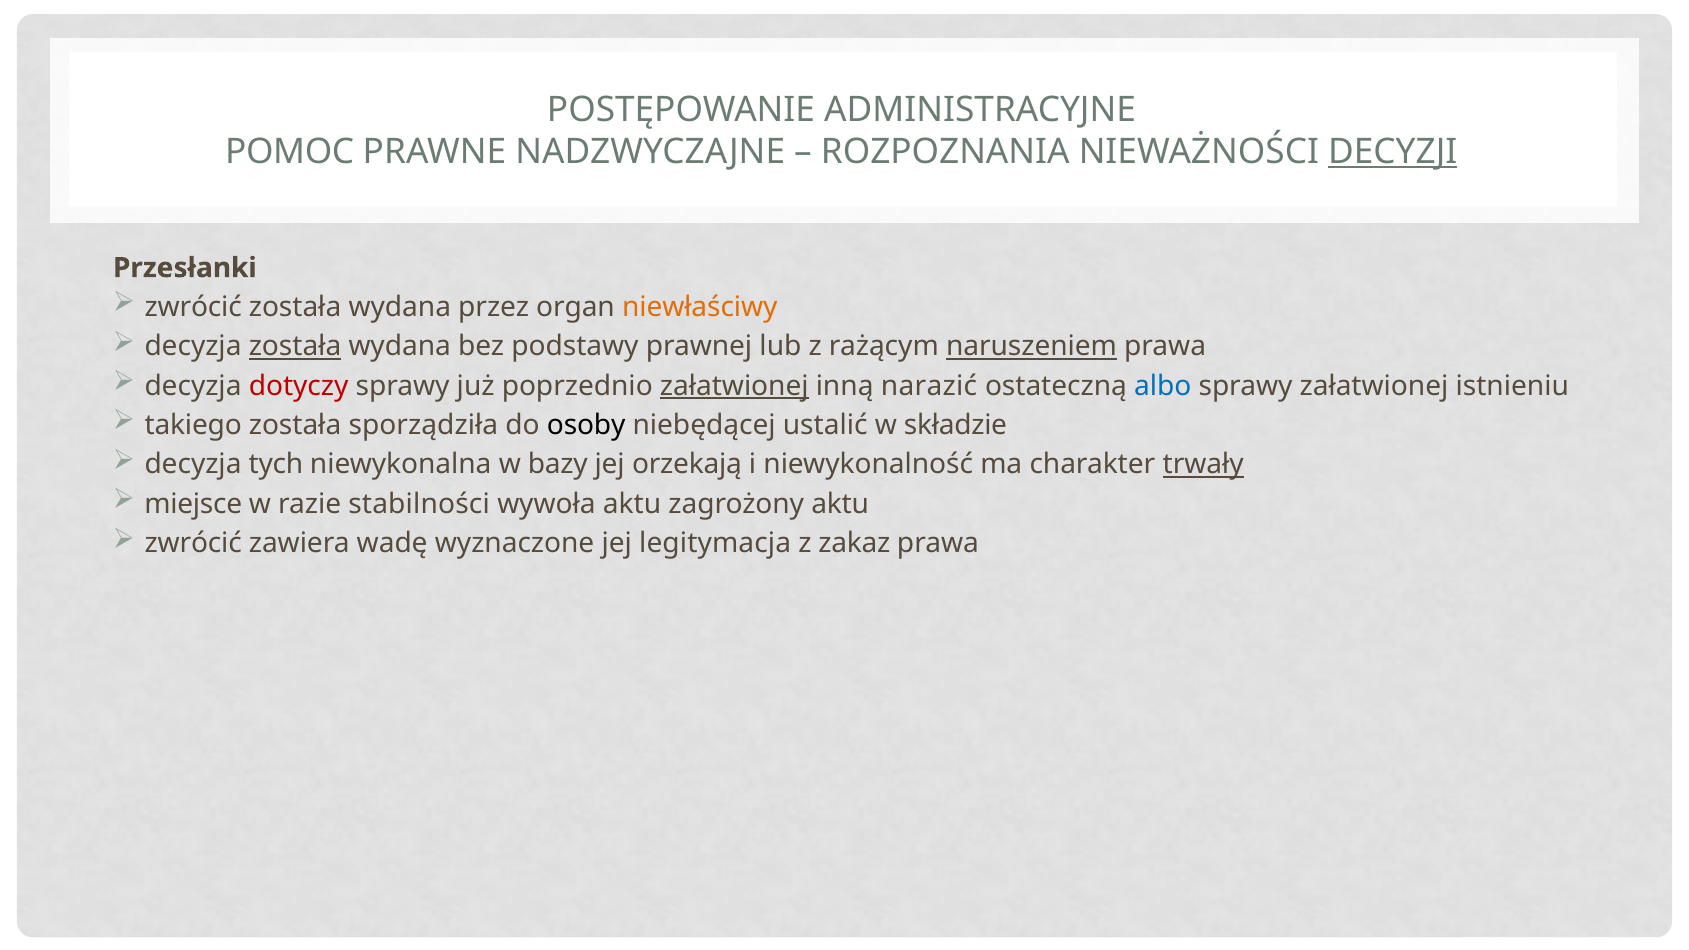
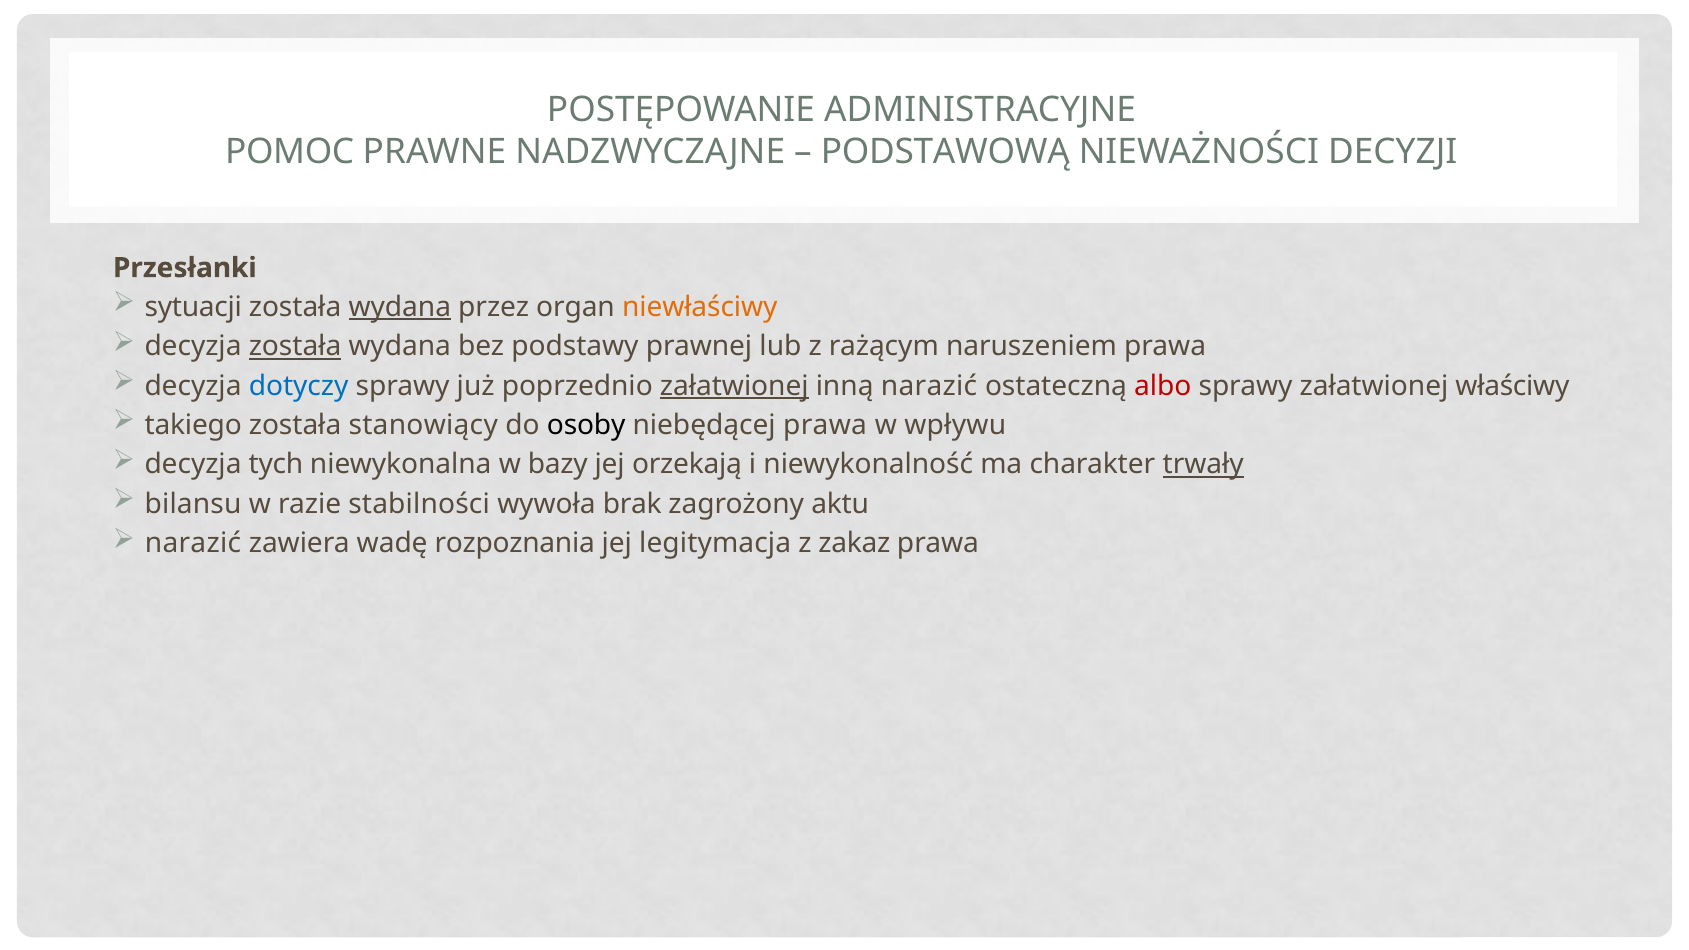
ROZPOZNANIA: ROZPOZNANIA -> PODSTAWOWĄ
DECYZJI underline: present -> none
zwrócić at (193, 307): zwrócić -> sytuacji
wydana at (400, 307) underline: none -> present
naruszeniem underline: present -> none
dotyczy colour: red -> blue
albo colour: blue -> red
istnieniu: istnieniu -> właściwy
sporządziła: sporządziła -> stanowiący
niebędącej ustalić: ustalić -> prawa
składzie: składzie -> wpływu
miejsce: miejsce -> bilansu
wywoła aktu: aktu -> brak
zwrócić at (193, 543): zwrócić -> narazić
wyznaczone: wyznaczone -> rozpoznania
